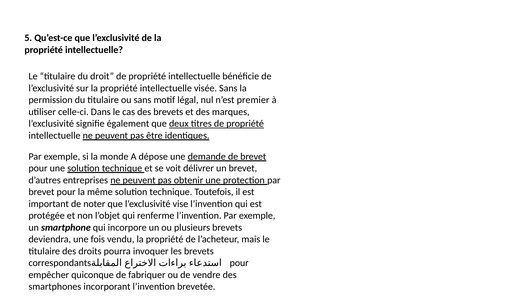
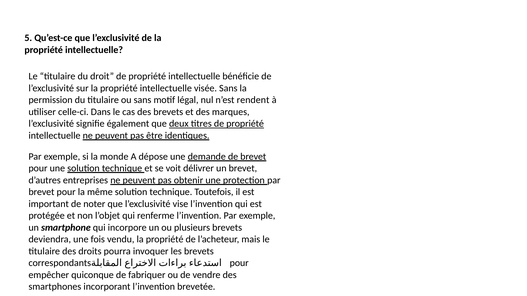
premier: premier -> rendent
